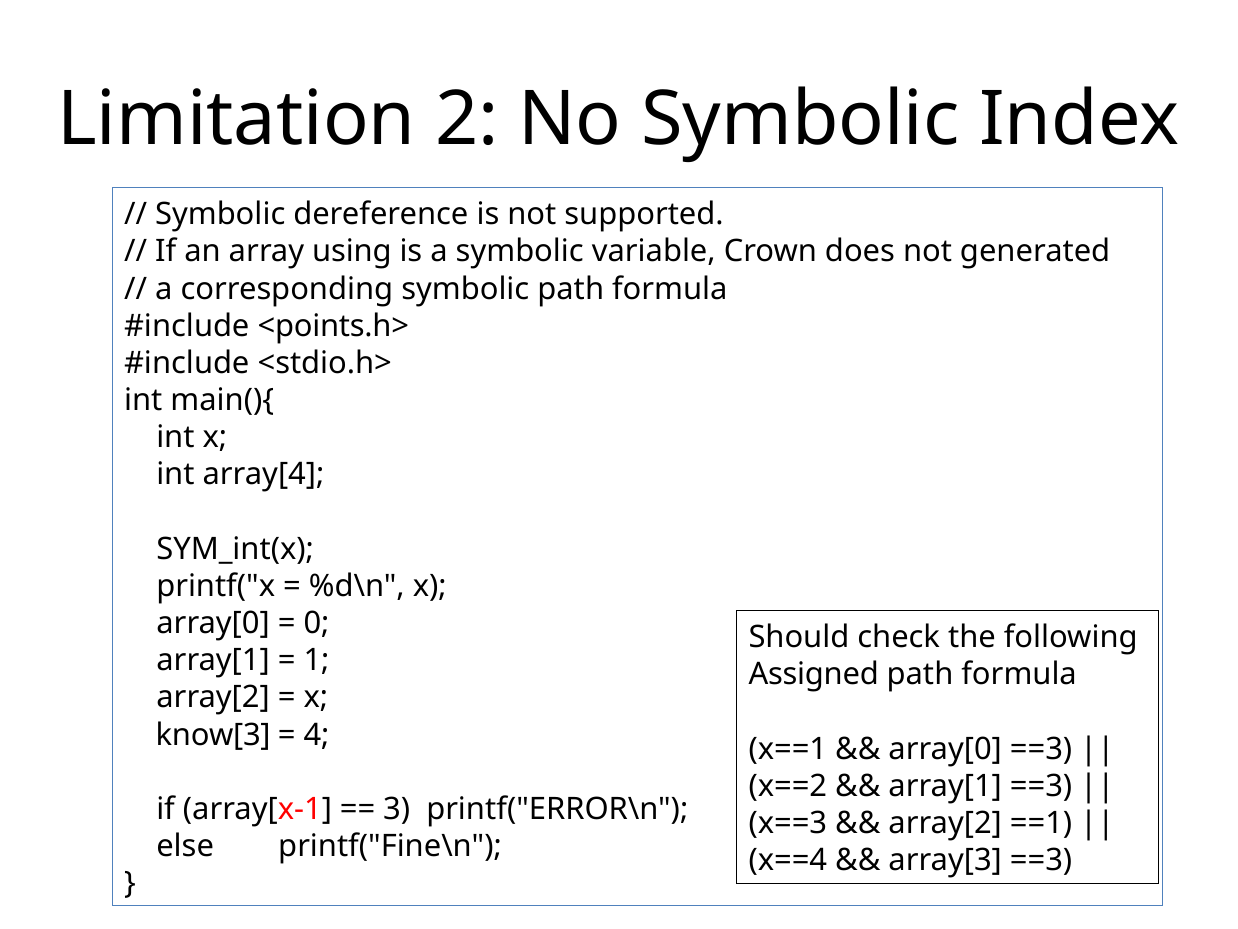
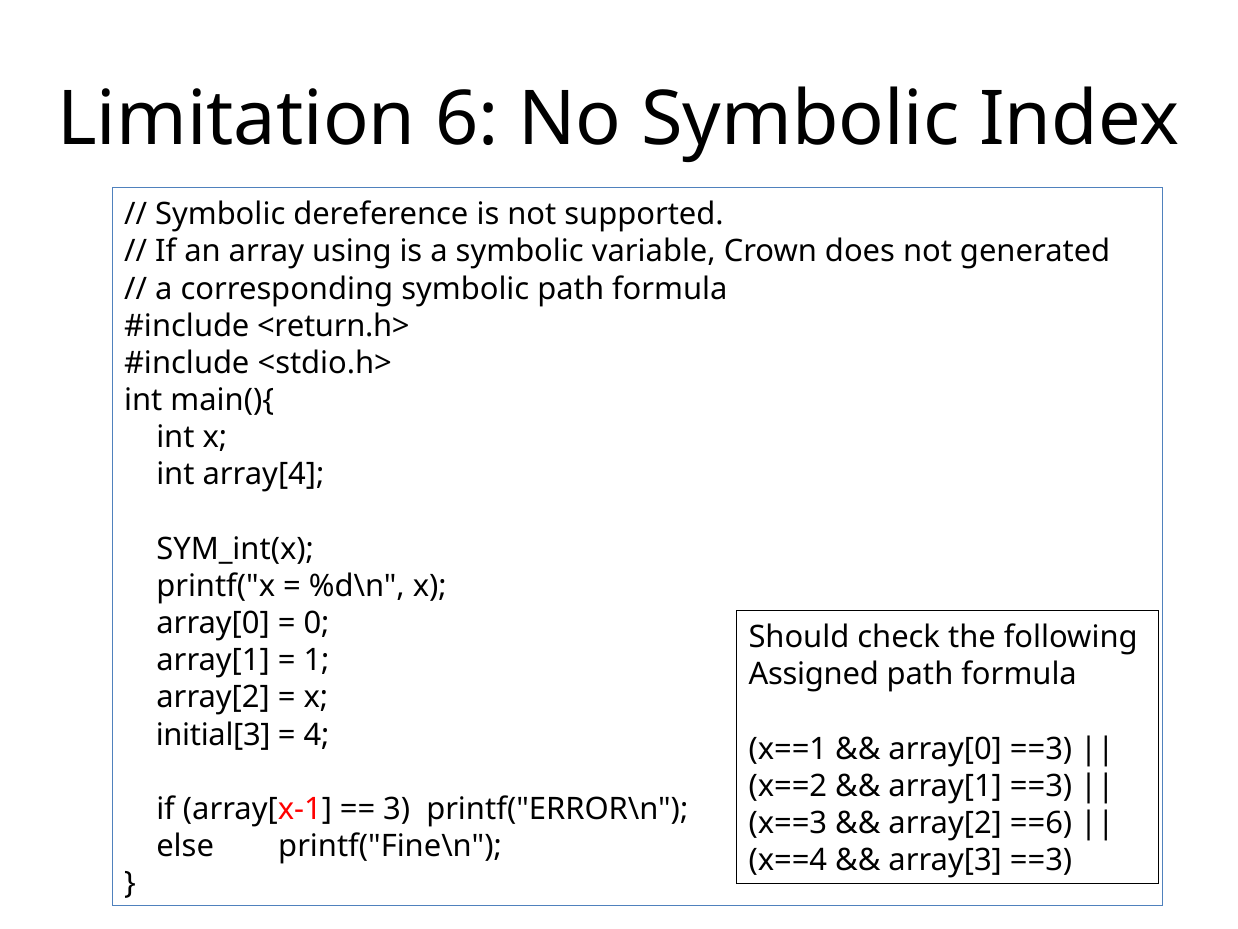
2: 2 -> 6
<points.h>: <points.h> -> <return.h>
know[3: know[3 -> initial[3
==1: ==1 -> ==6
